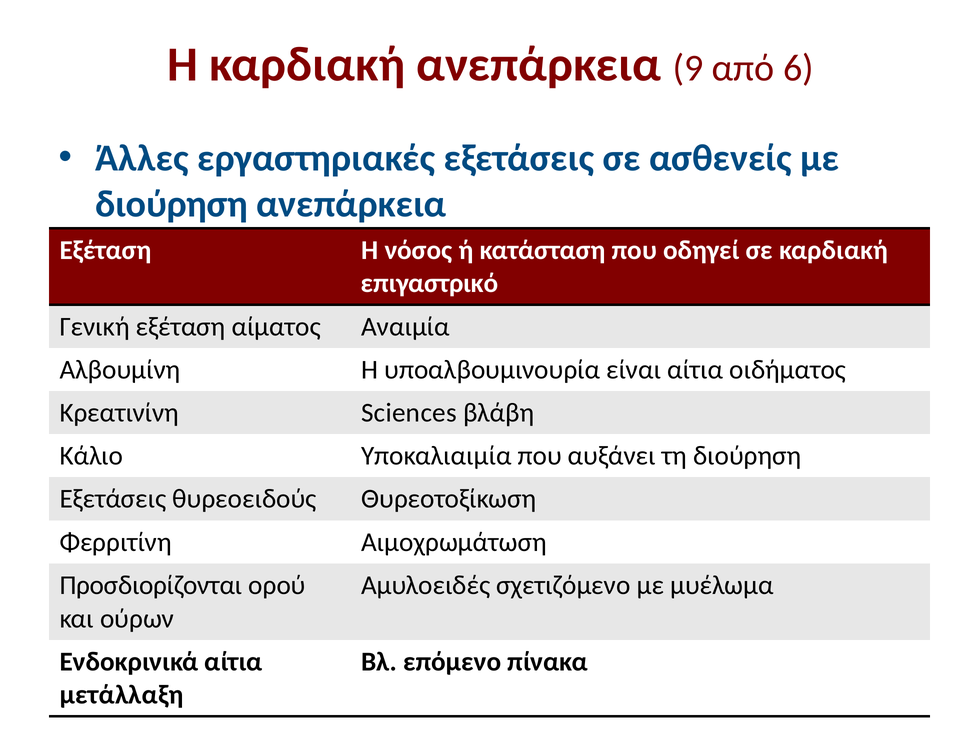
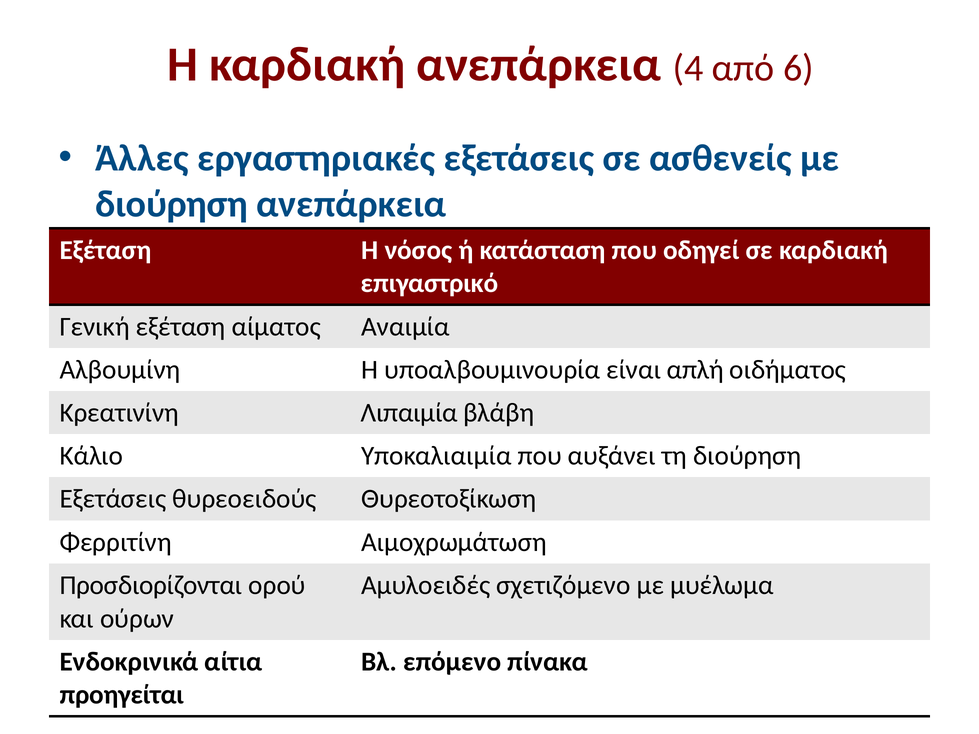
9: 9 -> 4
είναι αίτια: αίτια -> απλή
Sciences: Sciences -> Λιπαιμία
μετάλλαξη: μετάλλαξη -> προηγείται
